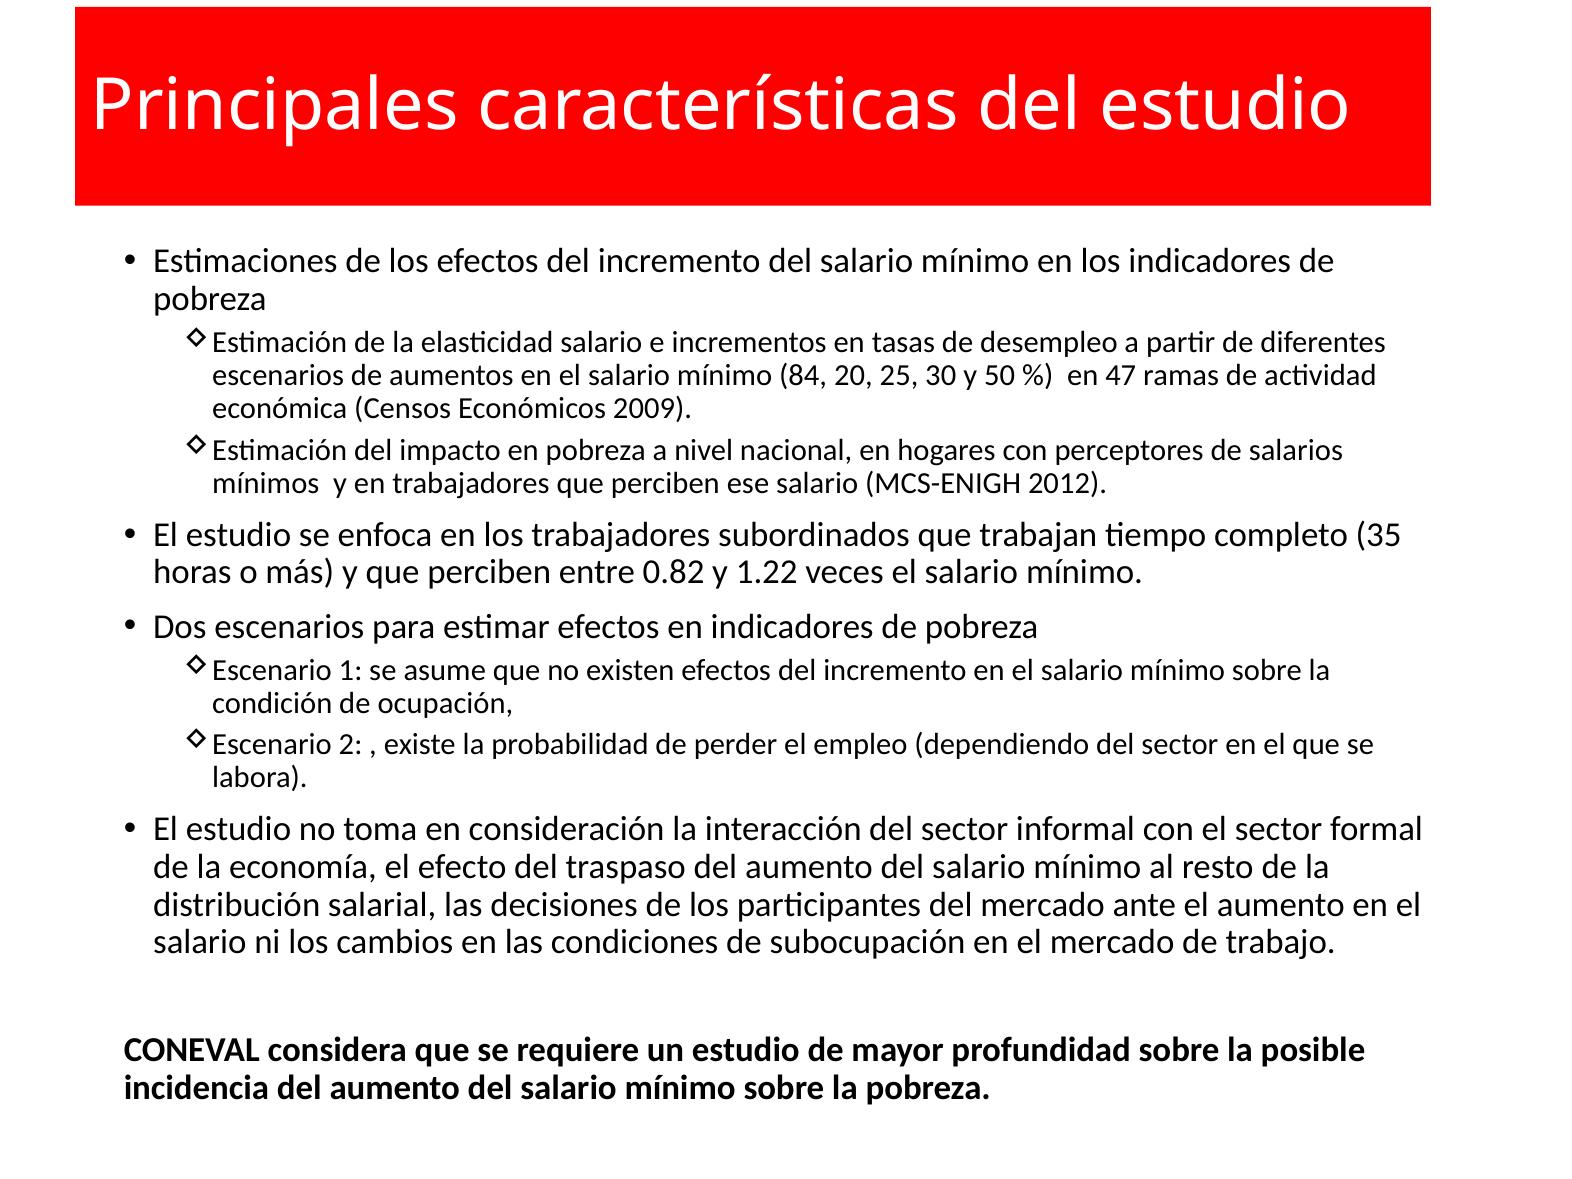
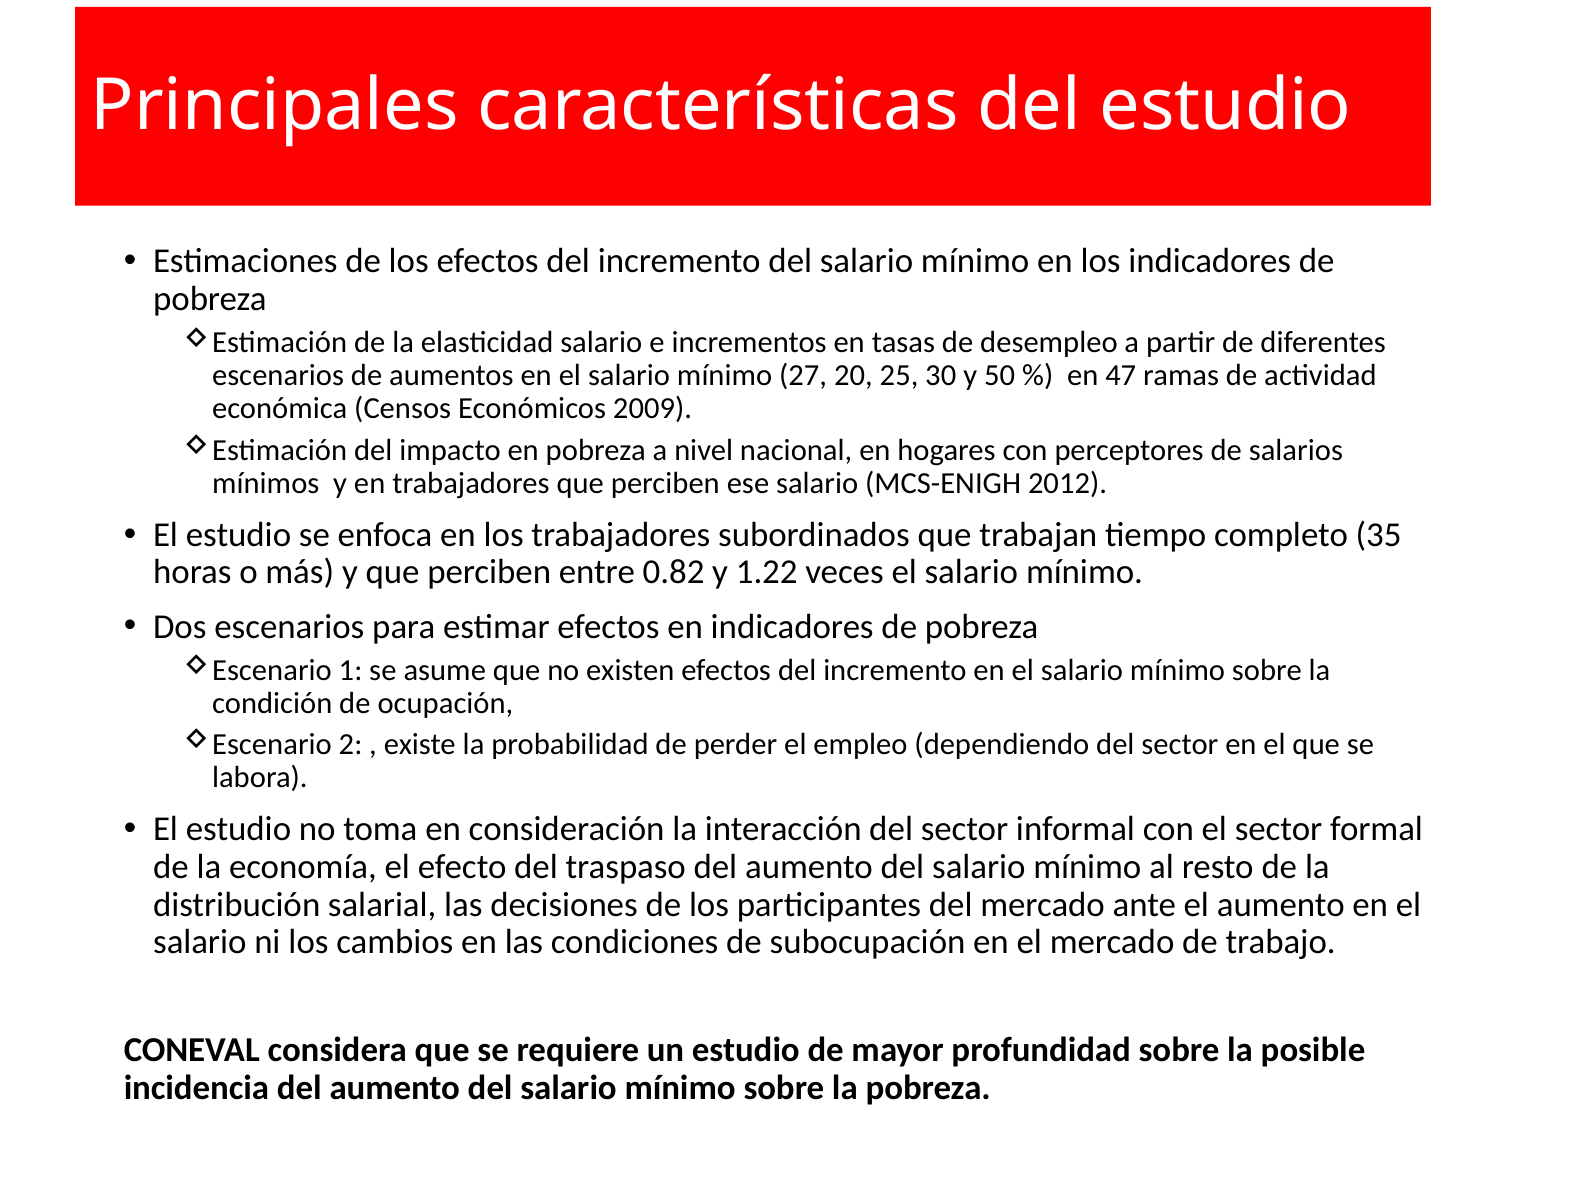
84: 84 -> 27
